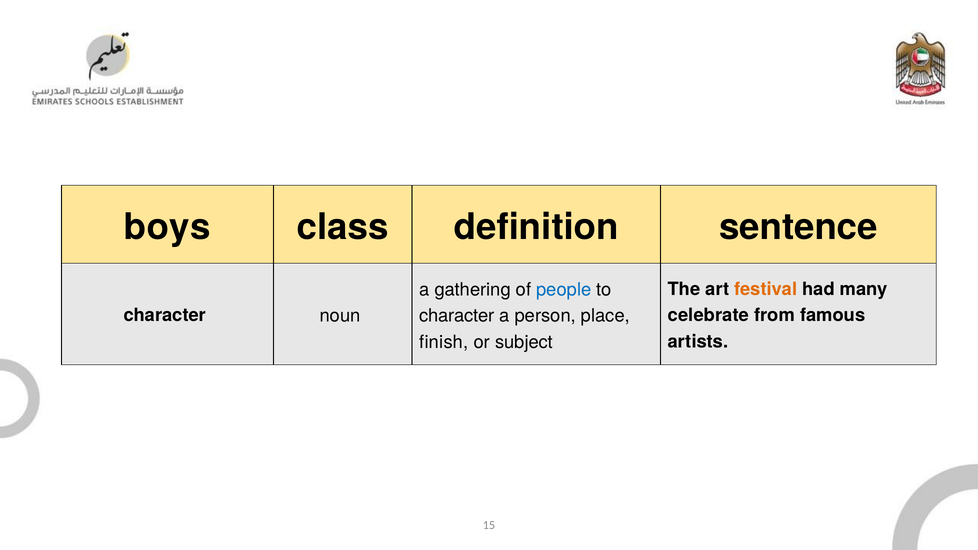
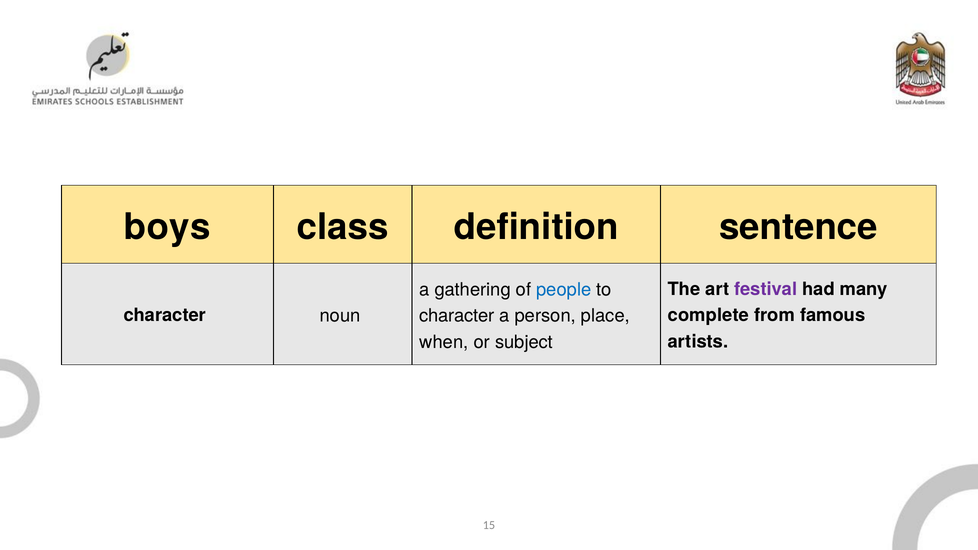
festival colour: orange -> purple
celebrate: celebrate -> complete
finish: finish -> when
